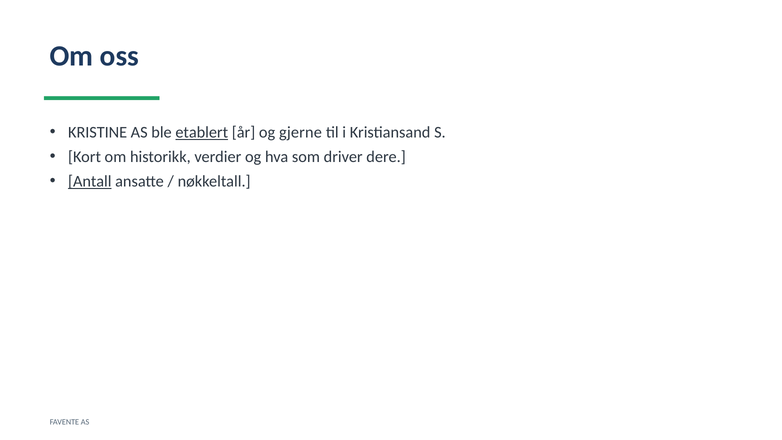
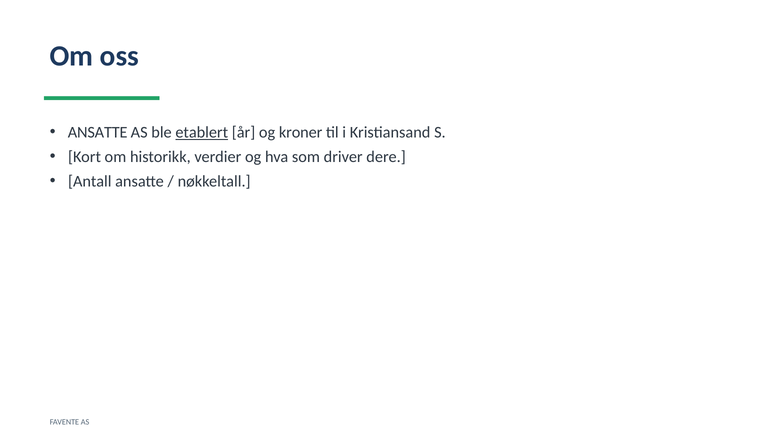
KRISTINE at (98, 132): KRISTINE -> ANSATTE
gjerne: gjerne -> kroner
Antall underline: present -> none
